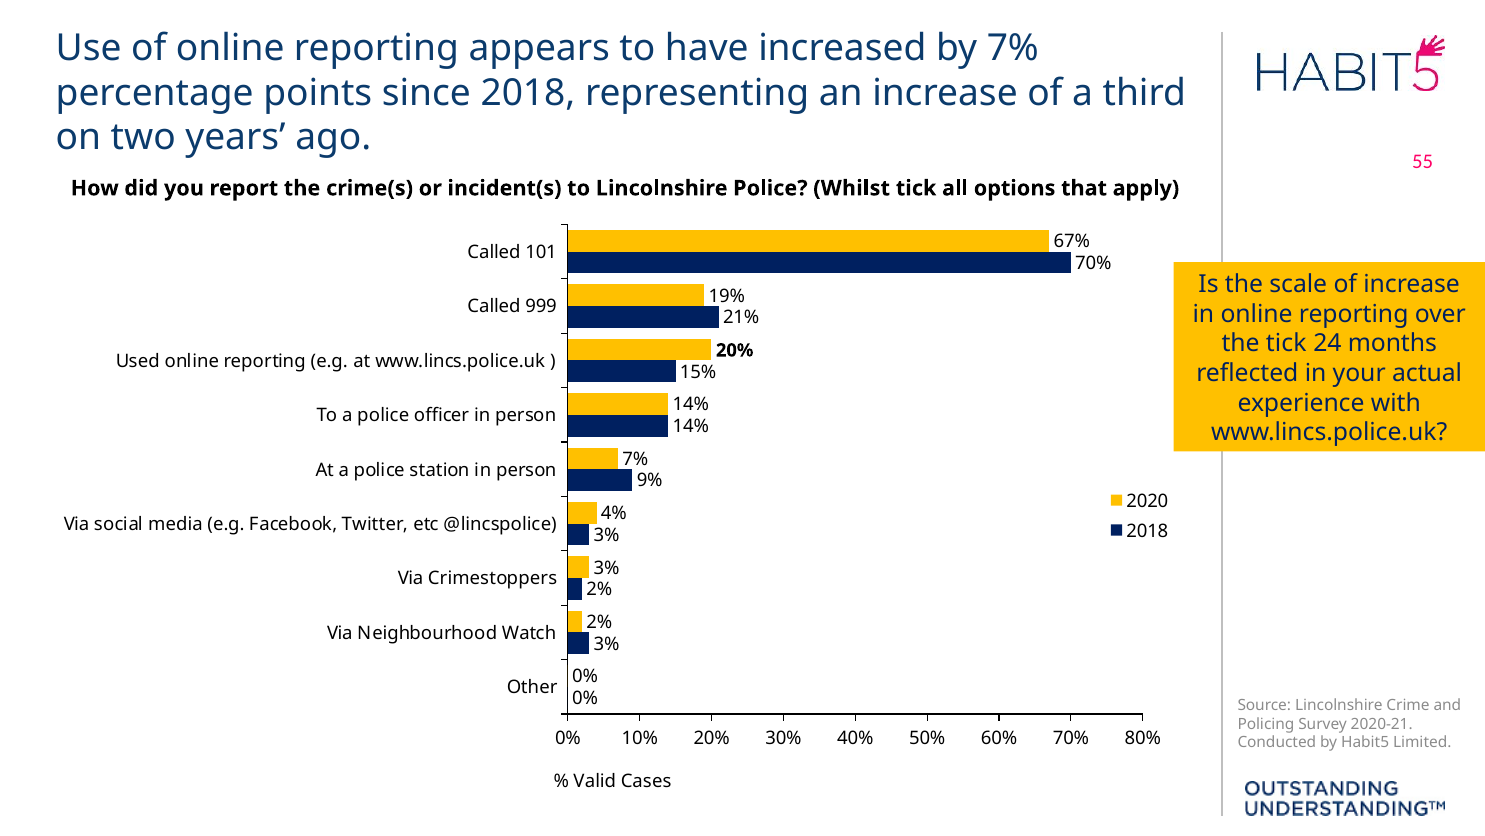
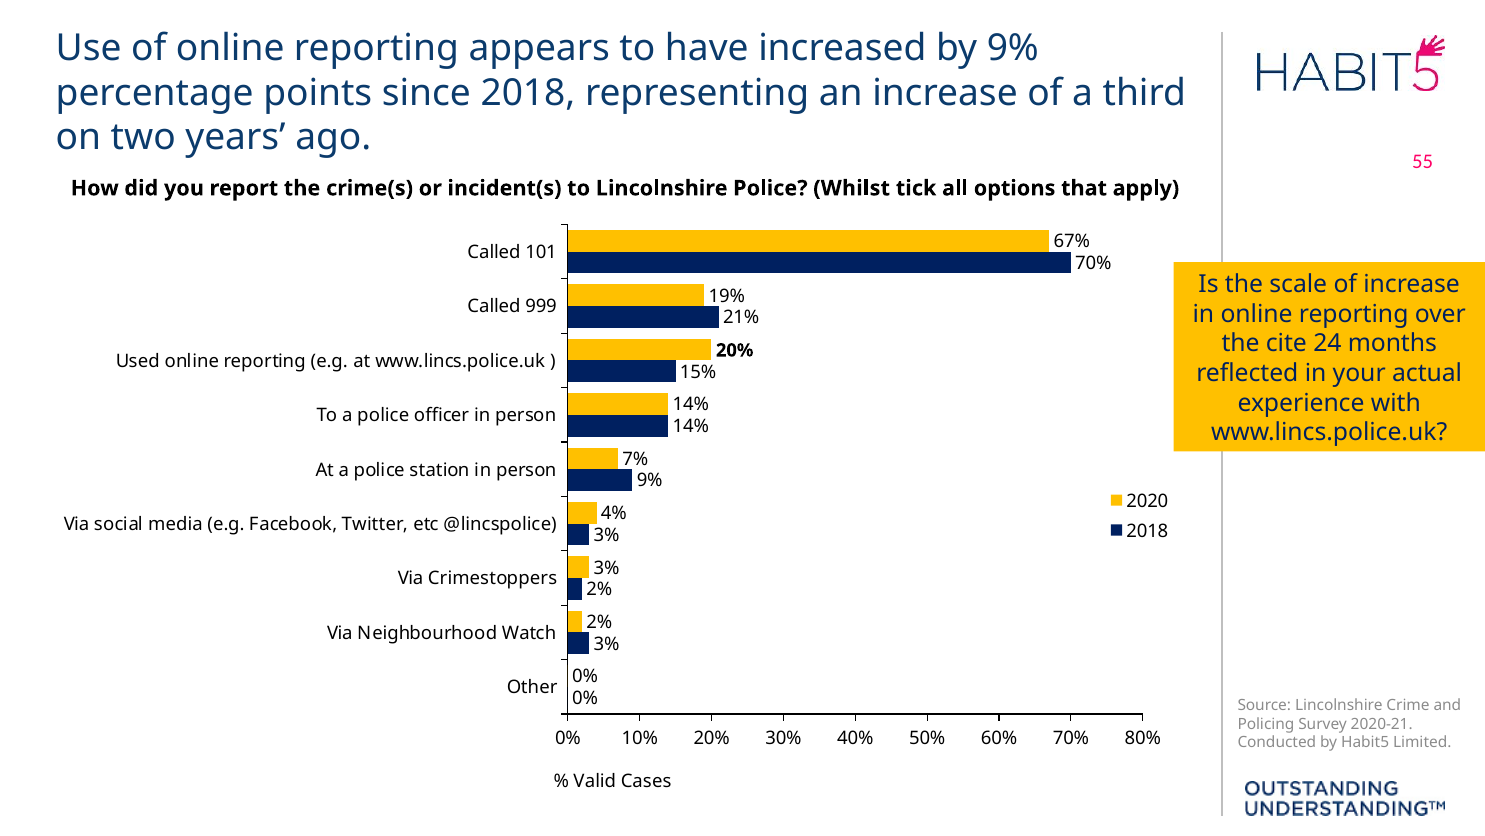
by 7%: 7% -> 9%
the tick: tick -> cite
